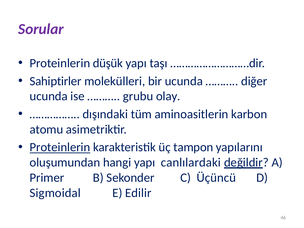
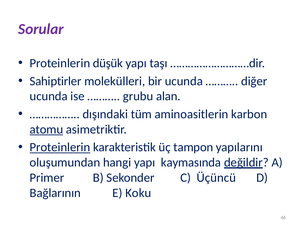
olay: olay -> alan
atomu underline: none -> present
canlılardaki: canlılardaki -> kaymasında
Sigmoidal: Sigmoidal -> Bağlarının
Edilir: Edilir -> Koku
